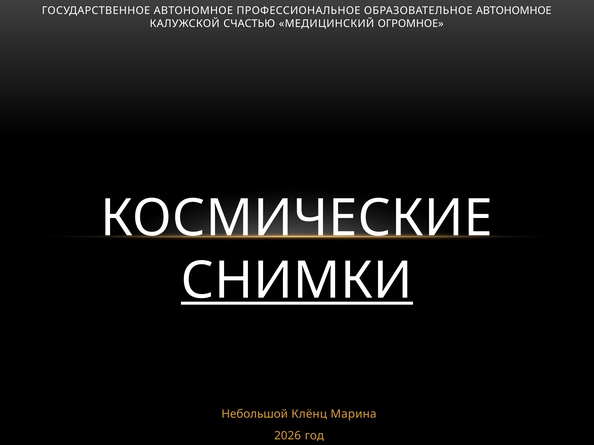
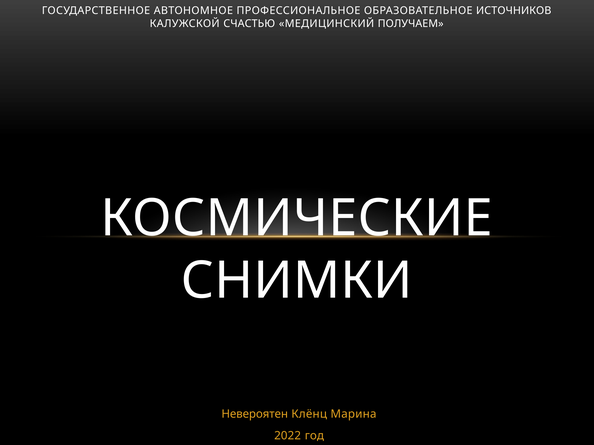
ОБРАЗОВАТЕЛЬНОЕ АВТОНОМНОЕ: АВТОНОМНОЕ -> ИСТОЧНИКОВ
ОГРОМНОЕ: ОГРОМНОЕ -> ПОЛУЧАЕМ
СНИМКИ underline: present -> none
Небольшой: Небольшой -> Невероятен
2026: 2026 -> 2022
